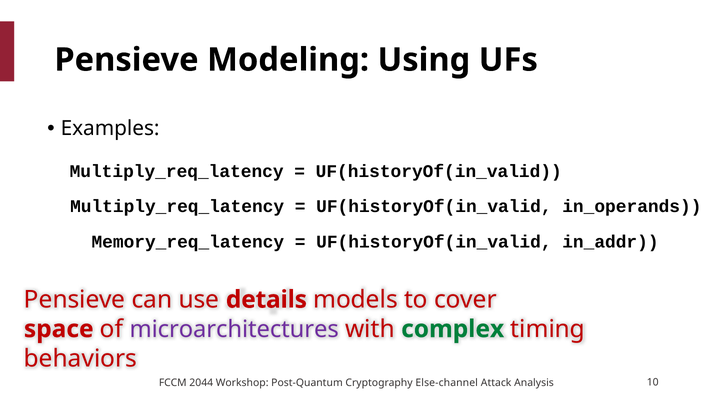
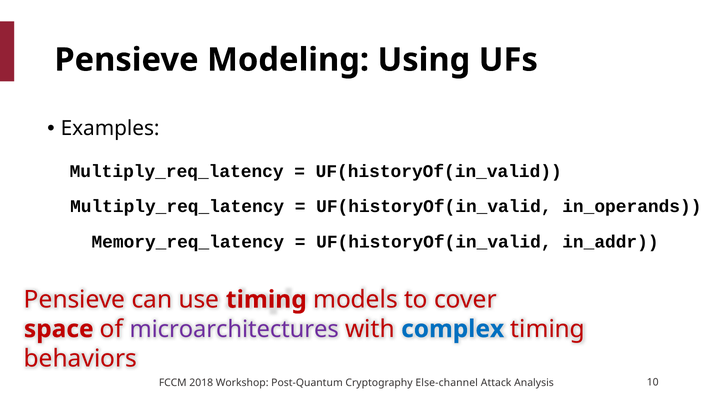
use details: details -> timing
complex colour: green -> blue
2044: 2044 -> 2018
